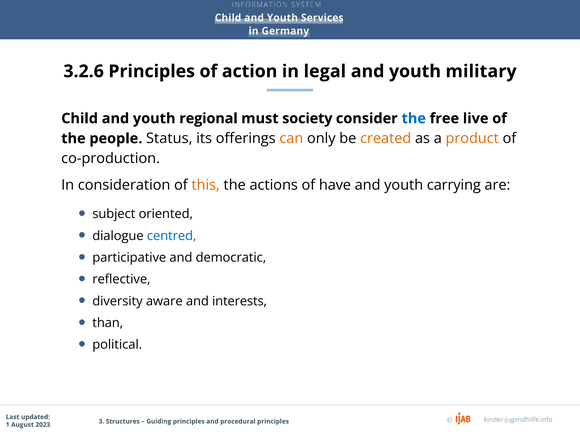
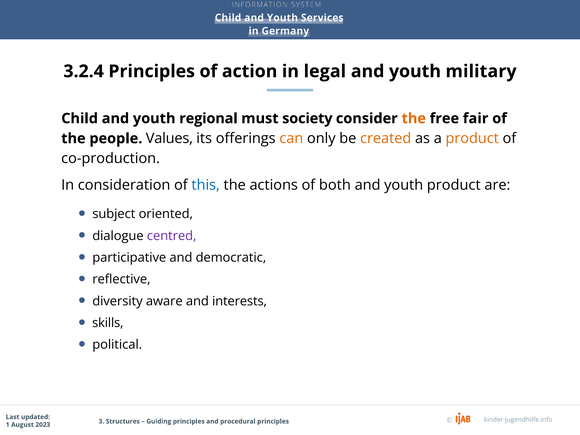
3.2.6: 3.2.6 -> 3.2.4
the at (414, 118) colour: blue -> orange
live: live -> fair
Status: Status -> Values
this colour: orange -> blue
have: have -> both
youth carrying: carrying -> product
centred colour: blue -> purple
than: than -> skills
